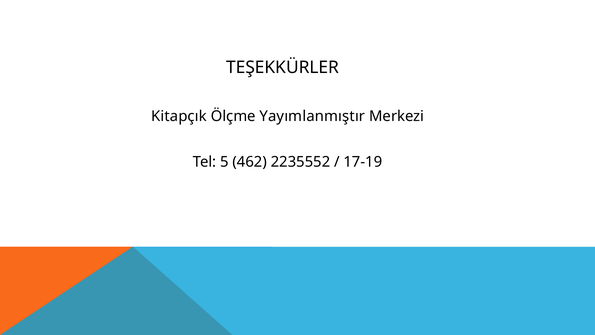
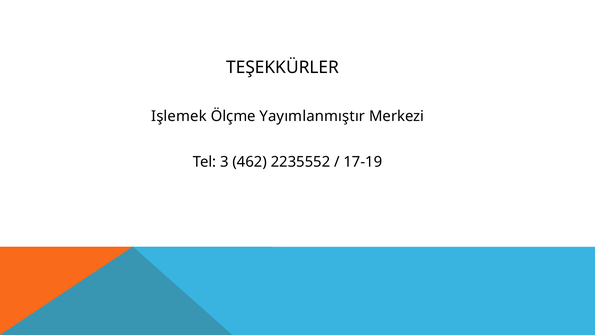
Kitapçık: Kitapçık -> Işlemek
5: 5 -> 3
